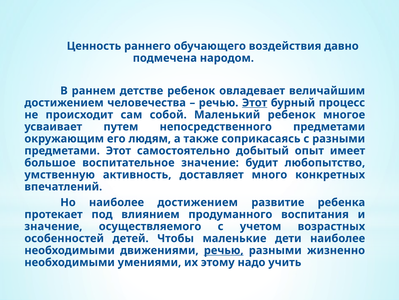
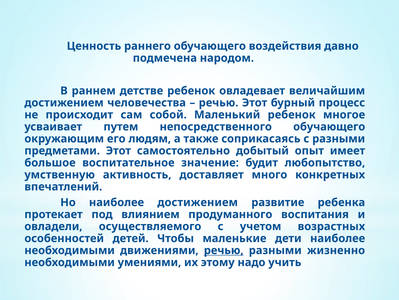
Этот at (255, 102) underline: present -> none
непосредственного предметами: предметами -> обучающего
значение at (53, 226): значение -> овладели
